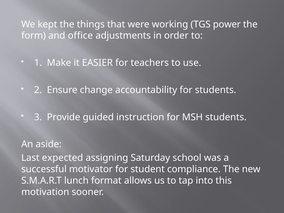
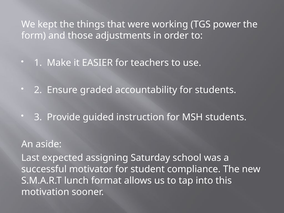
office: office -> those
change: change -> graded
